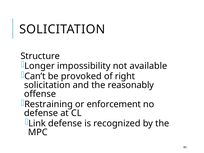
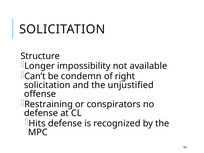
provoked: provoked -> condemn
reasonably: reasonably -> unjustified
enforcement: enforcement -> conspirators
Link: Link -> Hits
